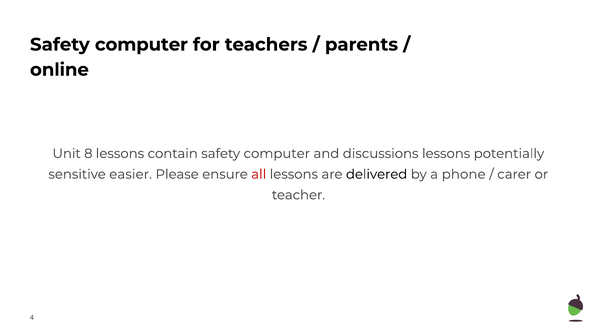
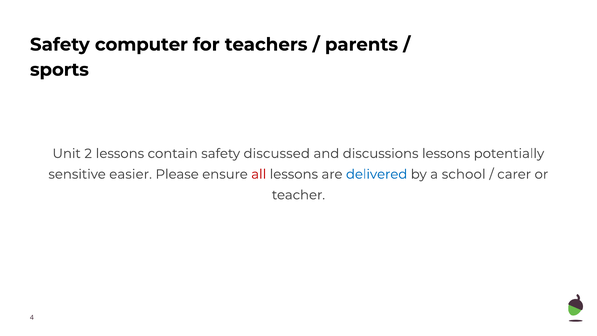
online: online -> sports
8: 8 -> 2
contain safety computer: computer -> discussed
delivered colour: black -> blue
phone: phone -> school
